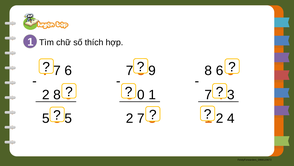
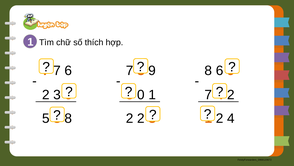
2 8: 8 -> 3
3 at (231, 95): 3 -> 2
5 at (68, 118): 5 -> 8
2 7: 7 -> 2
